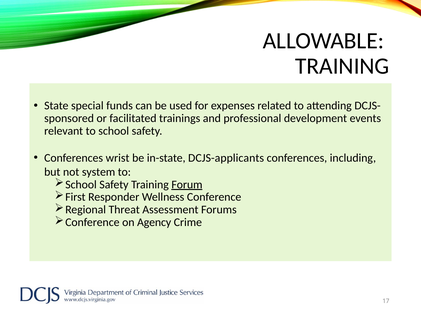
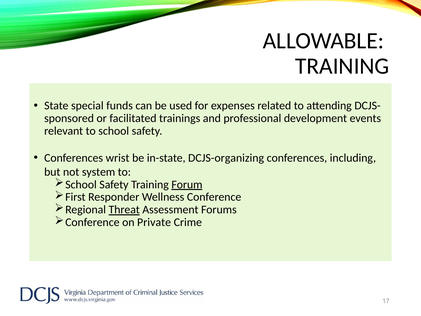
DCJS-applicants: DCJS-applicants -> DCJS-organizing
Threat underline: none -> present
Agency: Agency -> Private
